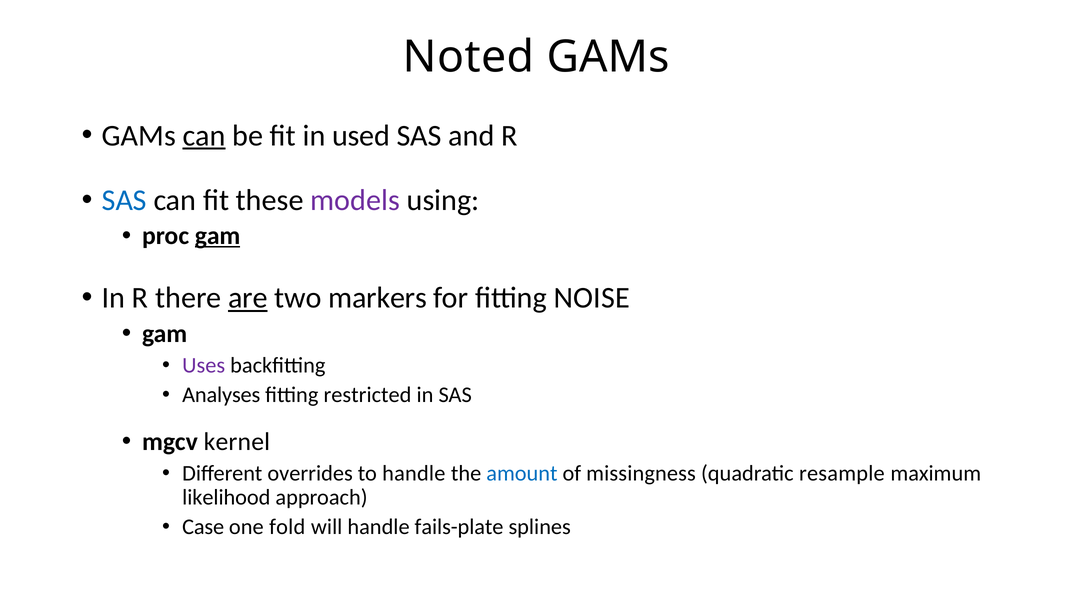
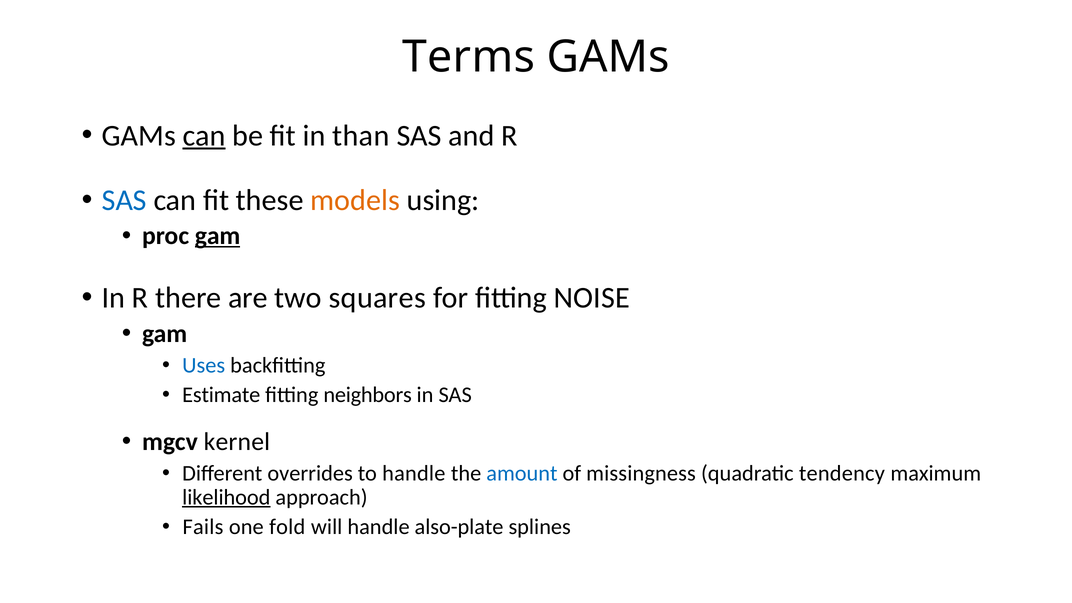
Noted: Noted -> Terms
used: used -> than
models colour: purple -> orange
are underline: present -> none
markers: markers -> squares
Uses colour: purple -> blue
Analyses: Analyses -> Estimate
restricted: restricted -> neighbors
resample: resample -> tendency
likelihood underline: none -> present
Case: Case -> Fails
fails-plate: fails-plate -> also-plate
